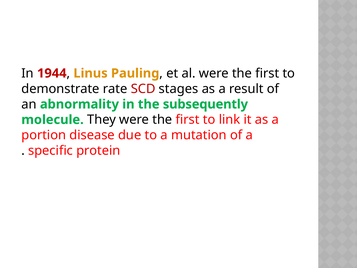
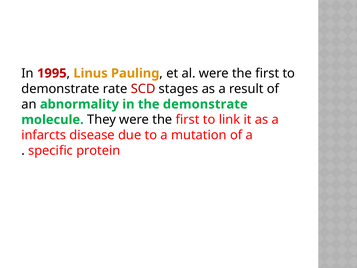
1944: 1944 -> 1995
the subsequently: subsequently -> demonstrate
portion: portion -> infarcts
